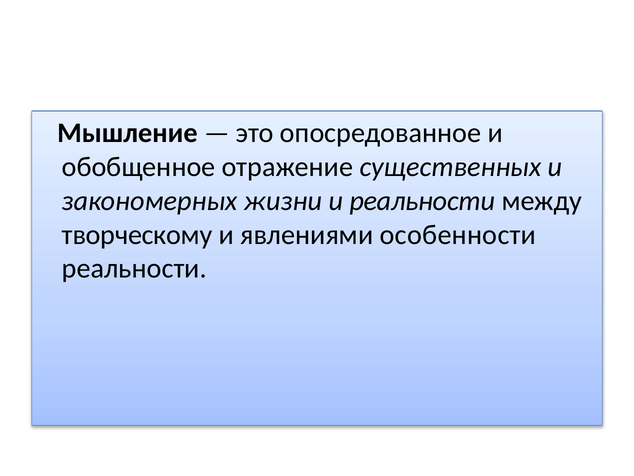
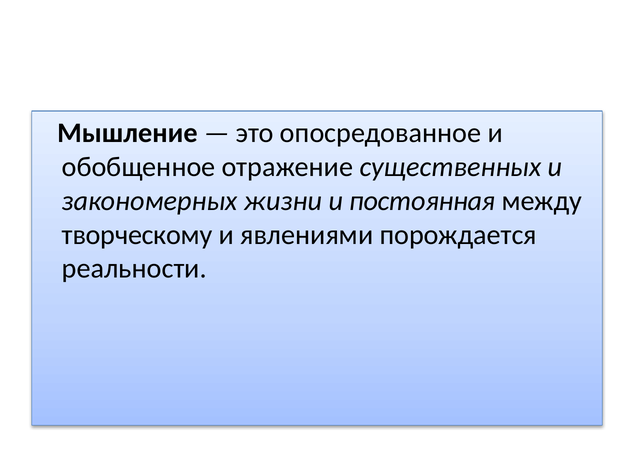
и реальности: реальности -> постоянная
особенности: особенности -> порождается
